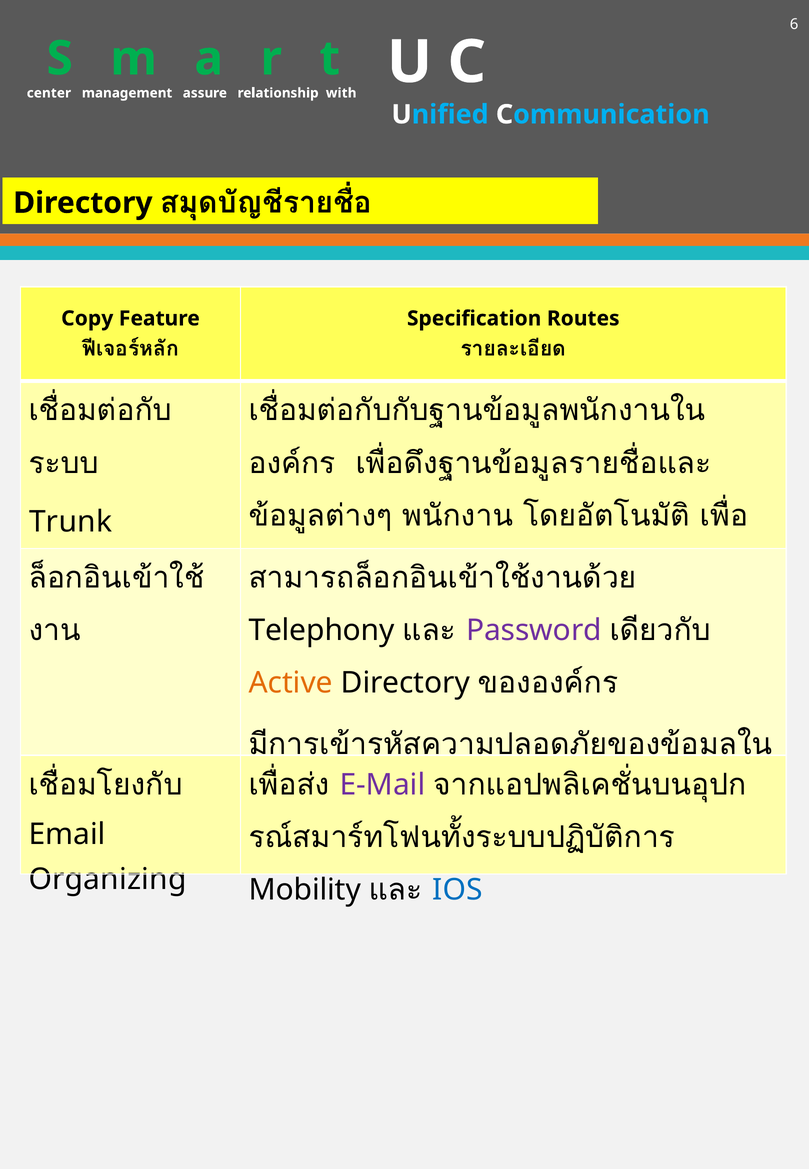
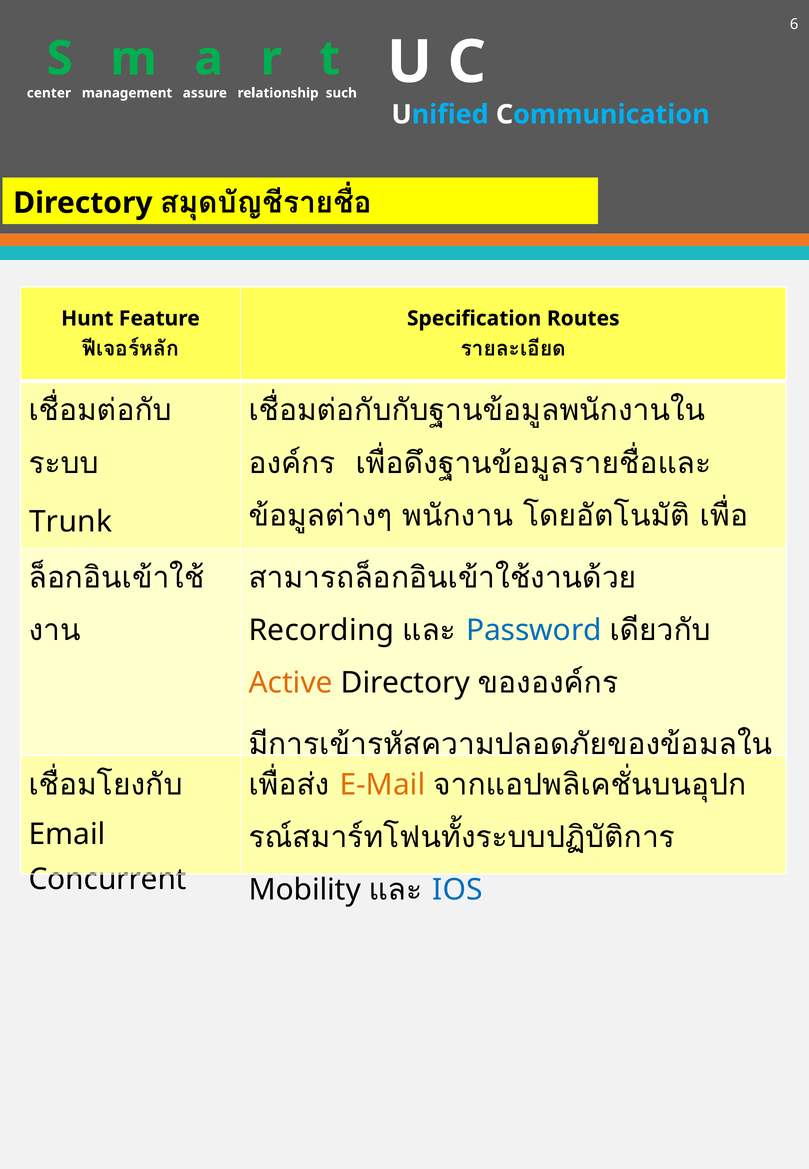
with: with -> such
Copy: Copy -> Hunt
Telephony: Telephony -> Recording
Password colour: purple -> blue
E-Mail colour: purple -> orange
Organizing: Organizing -> Concurrent
